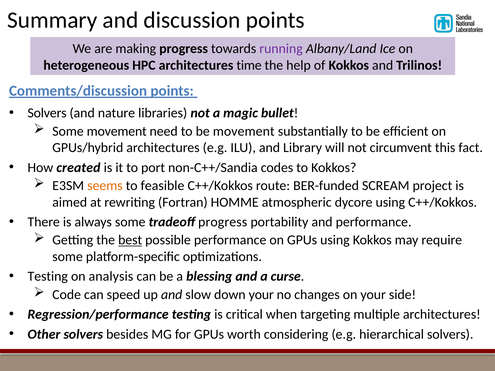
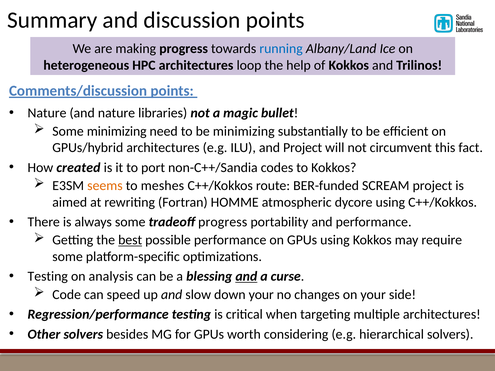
running colour: purple -> blue
time: time -> loop
Solvers at (47, 113): Solvers -> Nature
Some movement: movement -> minimizing
be movement: movement -> minimizing
and Library: Library -> Project
feasible: feasible -> meshes
and at (246, 277) underline: none -> present
